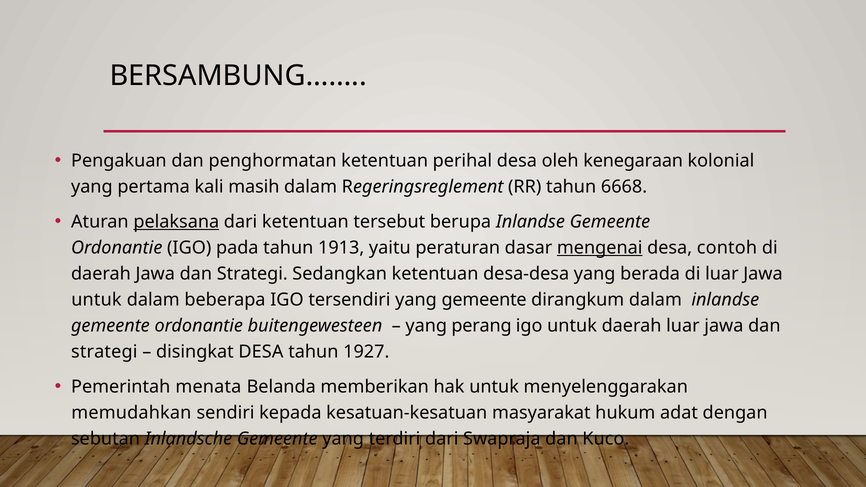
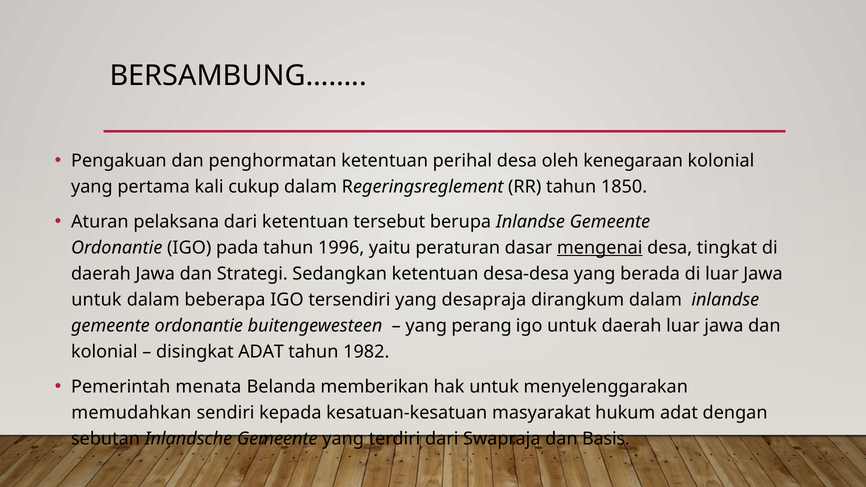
masih: masih -> cukup
6668: 6668 -> 1850
pelaksana underline: present -> none
1913: 1913 -> 1996
contoh: contoh -> tingkat
yang gemeente: gemeente -> desapraja
strategi at (104, 352): strategi -> kolonial
disingkat DESA: DESA -> ADAT
1927: 1927 -> 1982
Kuco: Kuco -> Basis
